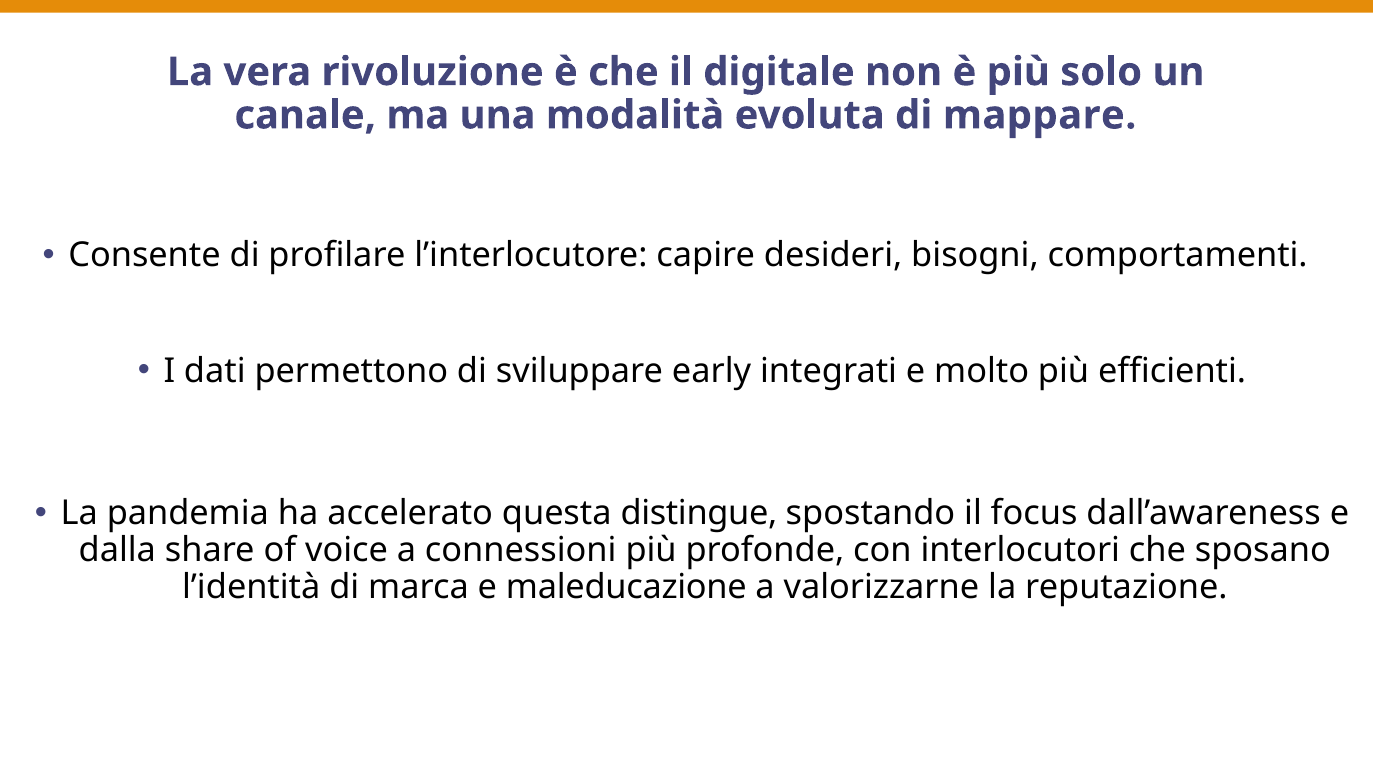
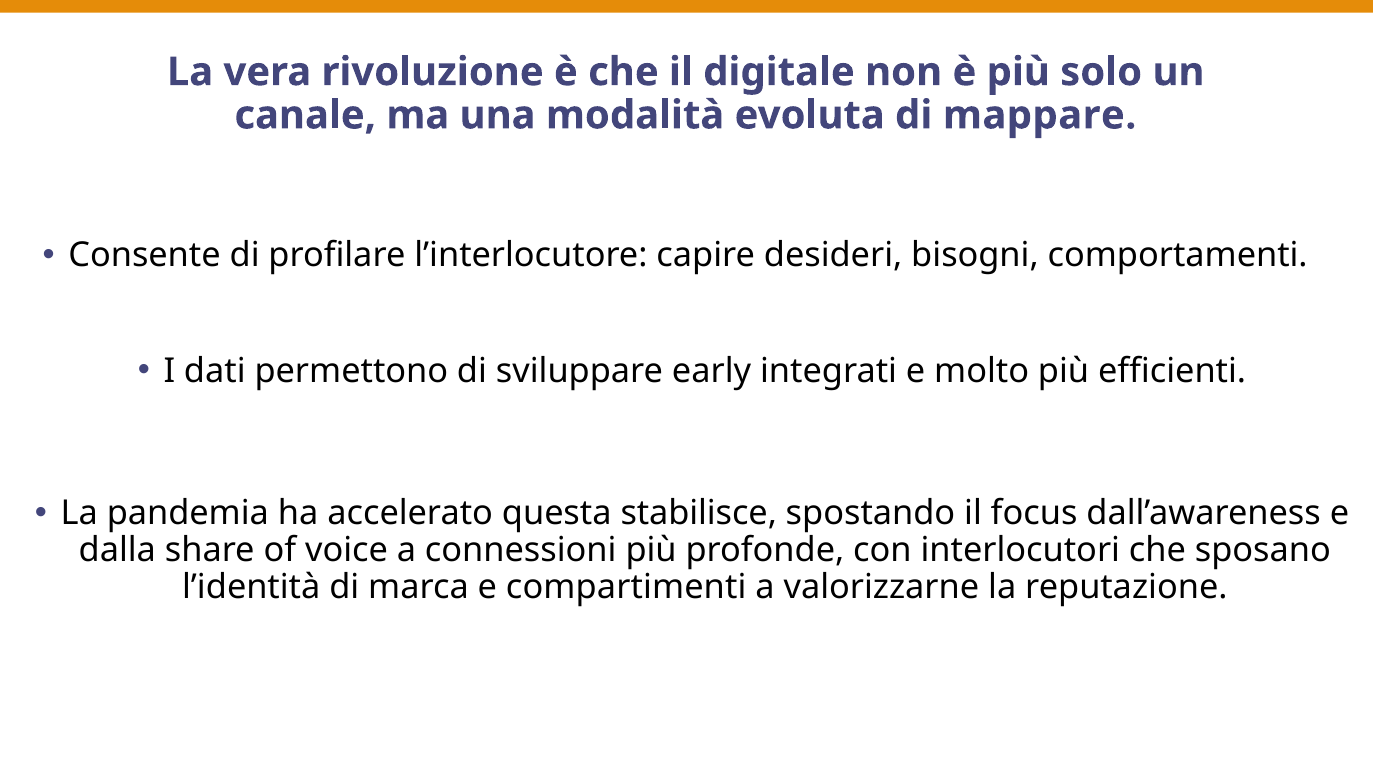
distingue: distingue -> stabilisce
maleducazione: maleducazione -> compartimenti
